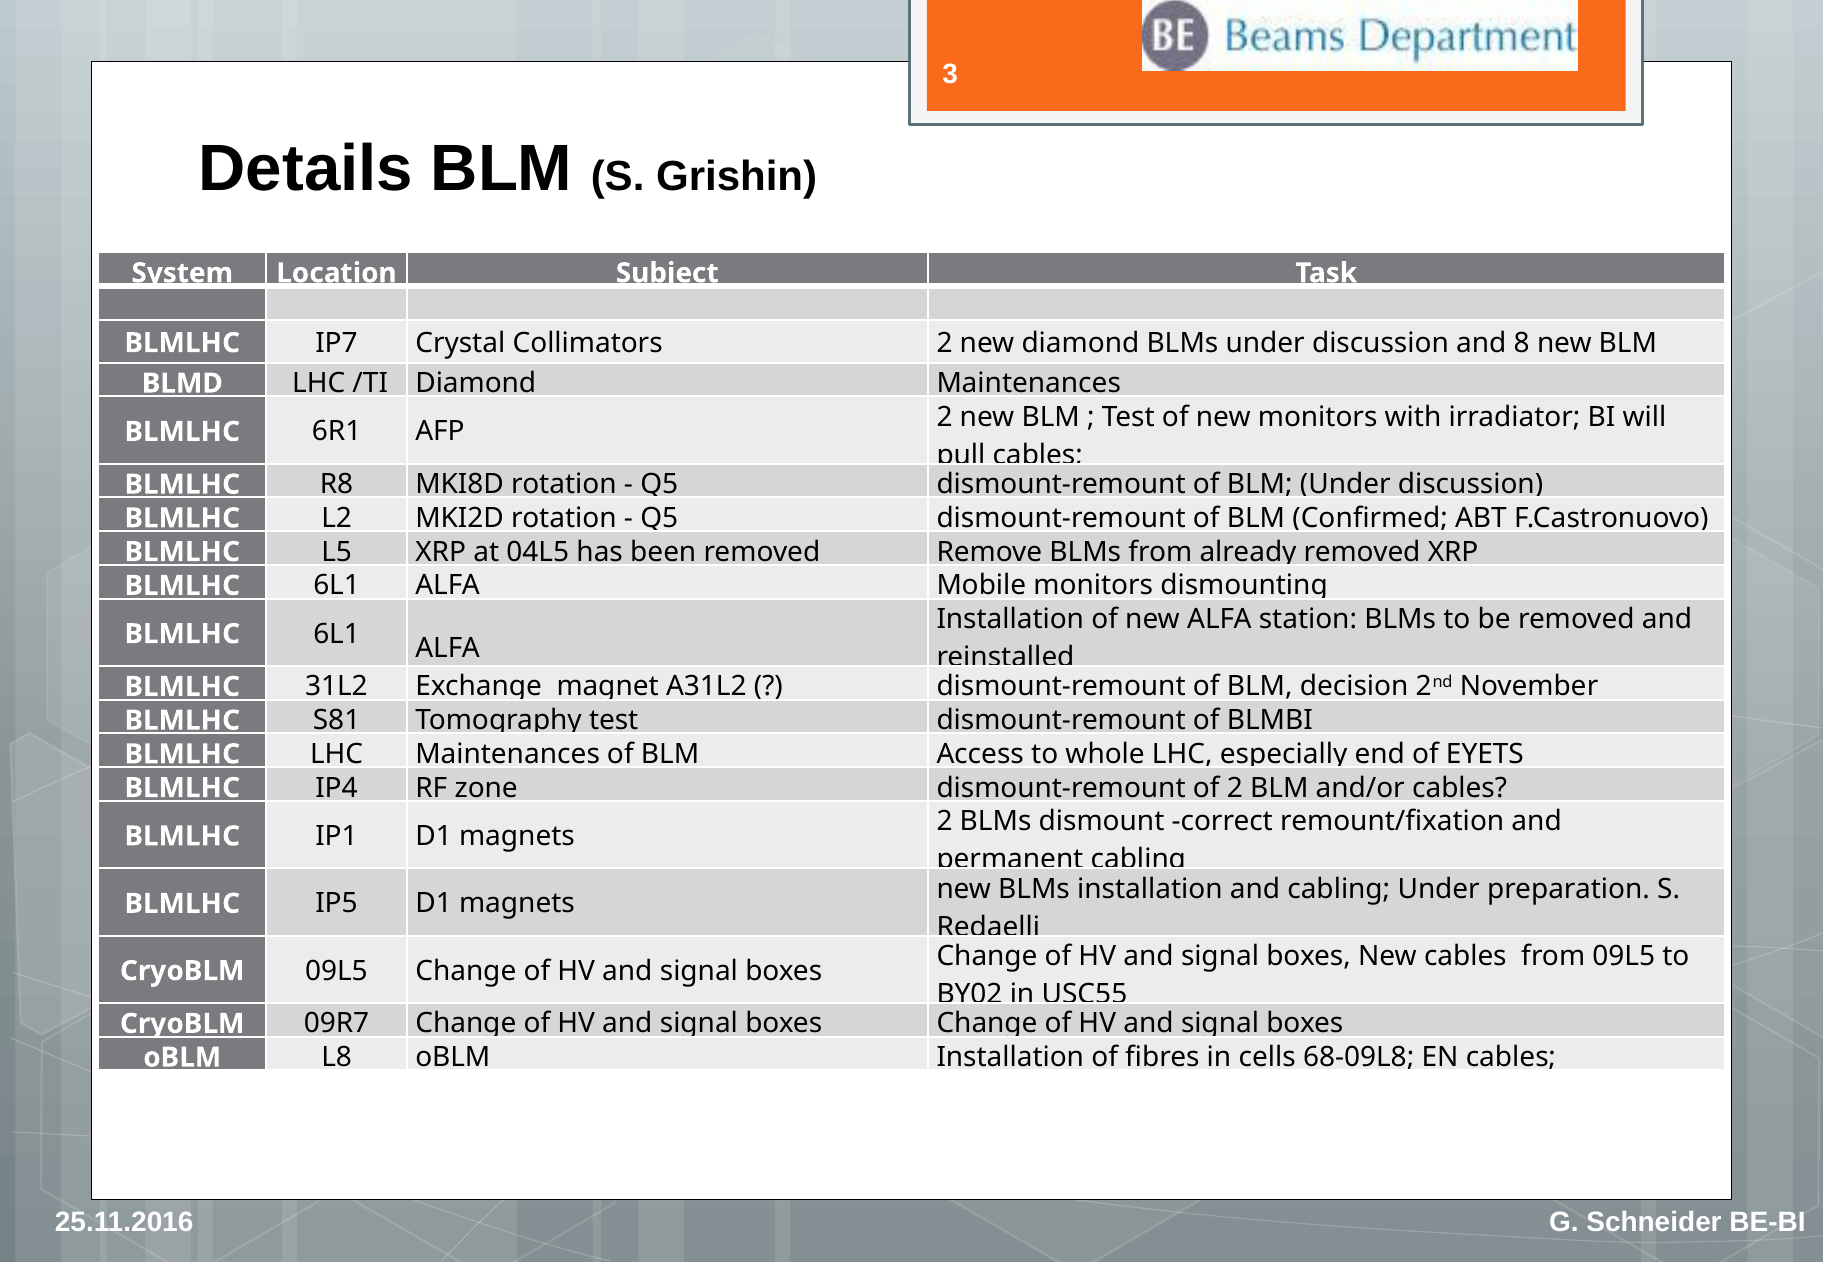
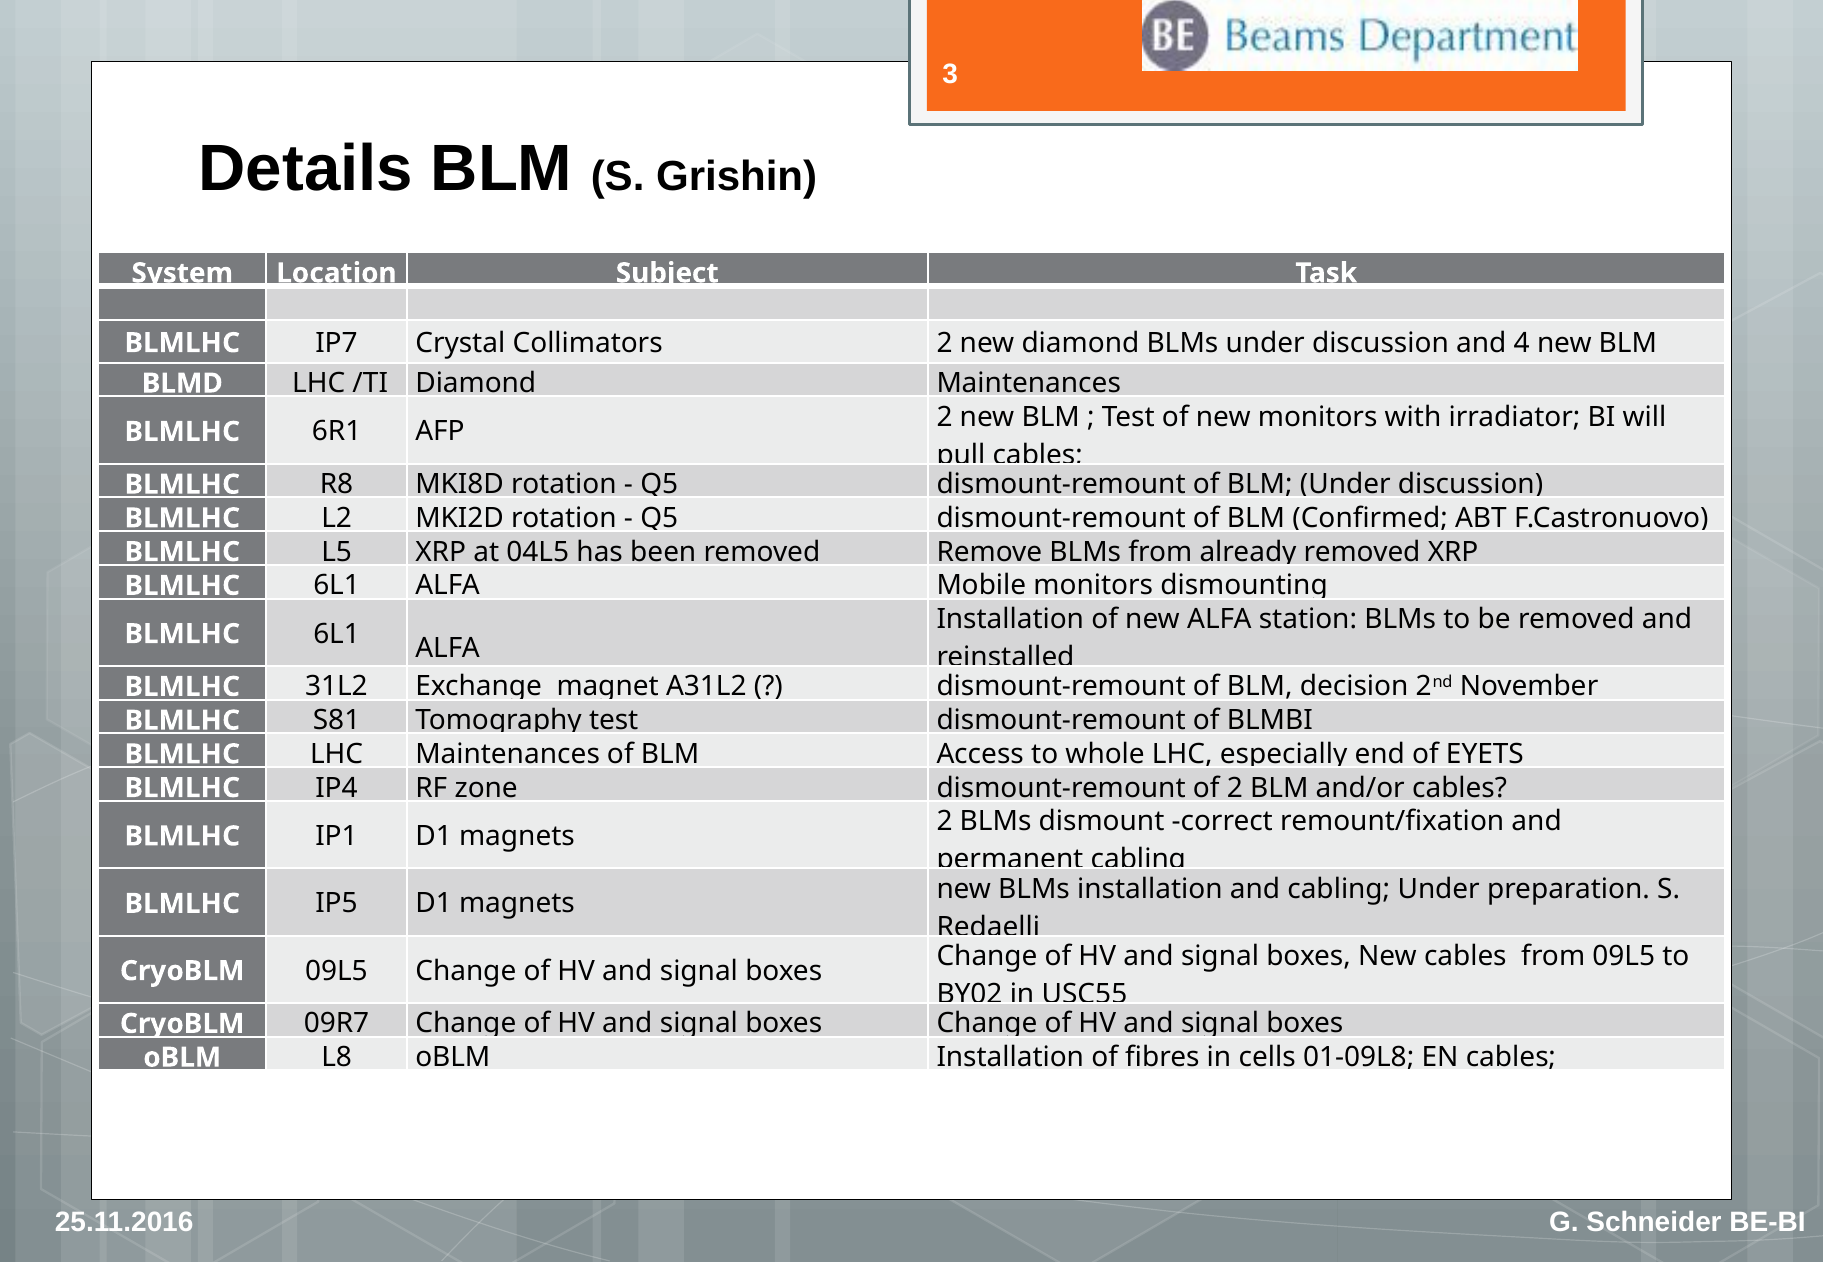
8: 8 -> 4
68-09L8: 68-09L8 -> 01-09L8
